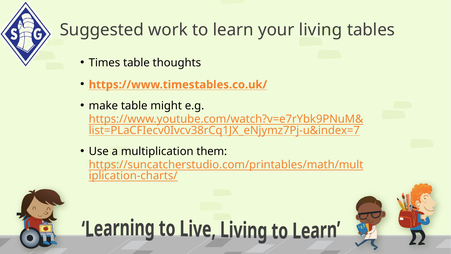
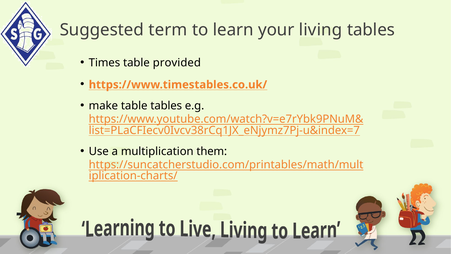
work: work -> term
thoughts: thoughts -> provided
table might: might -> tables
